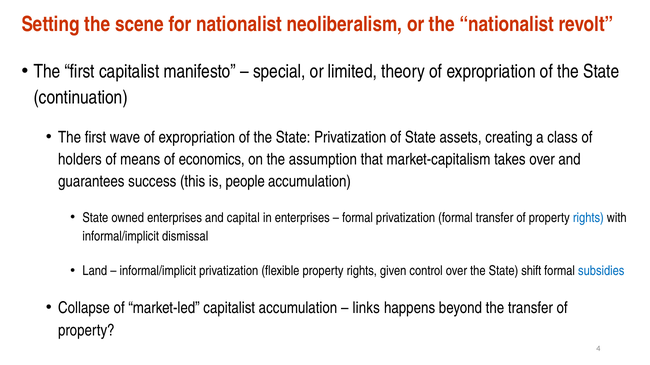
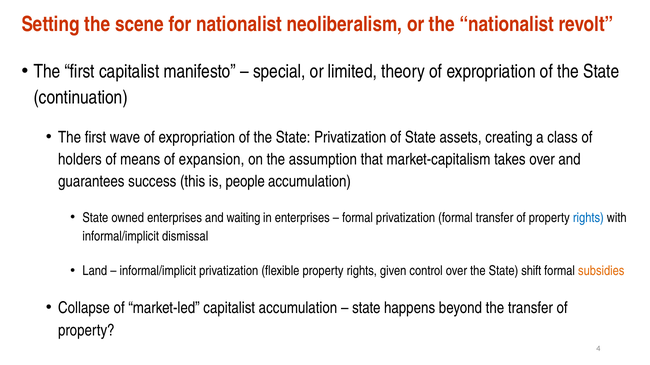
economics: economics -> expansion
capital: capital -> waiting
subsidies colour: blue -> orange
links at (366, 308): links -> state
